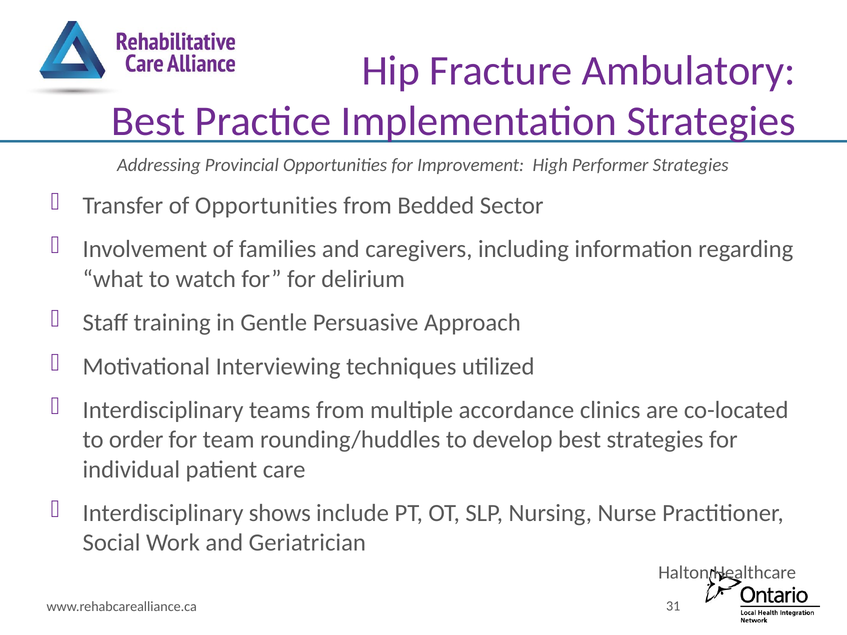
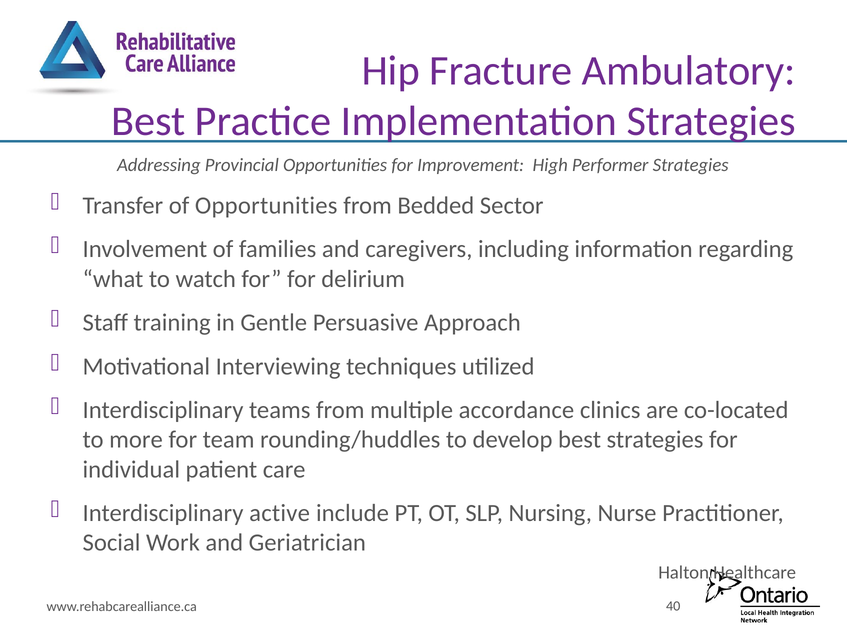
order: order -> more
shows: shows -> active
31: 31 -> 40
